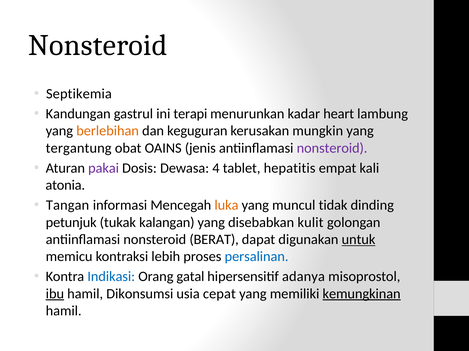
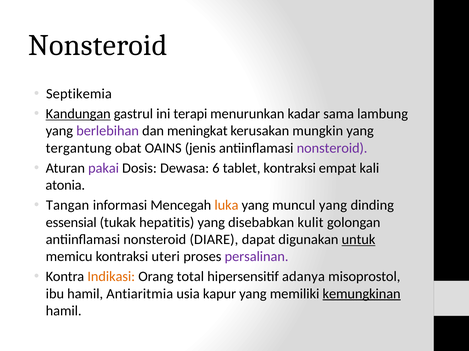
Kandungan underline: none -> present
heart: heart -> sama
berlebihan colour: orange -> purple
keguguran: keguguran -> meningkat
4: 4 -> 6
tablet hepatitis: hepatitis -> kontraksi
muncul tidak: tidak -> yang
petunjuk: petunjuk -> essensial
kalangan: kalangan -> hepatitis
BERAT: BERAT -> DIARE
lebih: lebih -> uteri
persalinan colour: blue -> purple
Indikasi colour: blue -> orange
gatal: gatal -> total
ibu underline: present -> none
Dikonsumsi: Dikonsumsi -> Antiaritmia
cepat: cepat -> kapur
